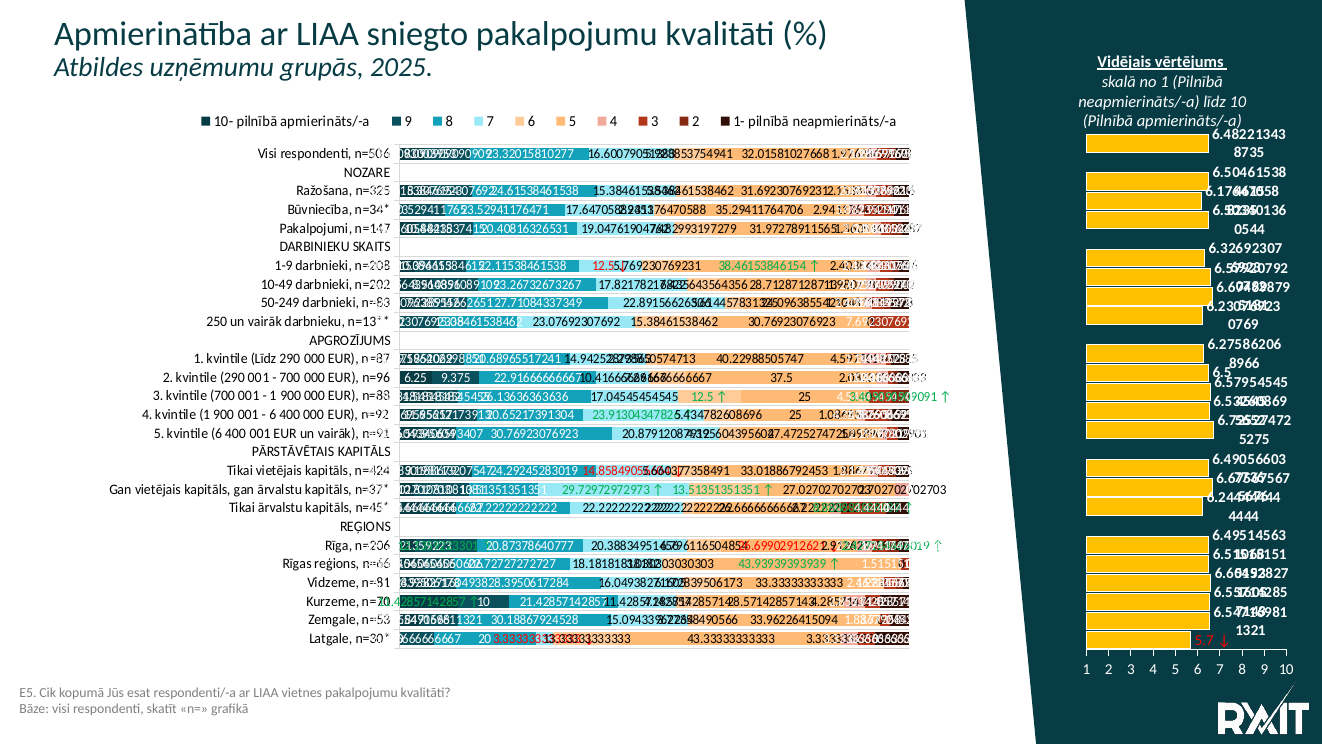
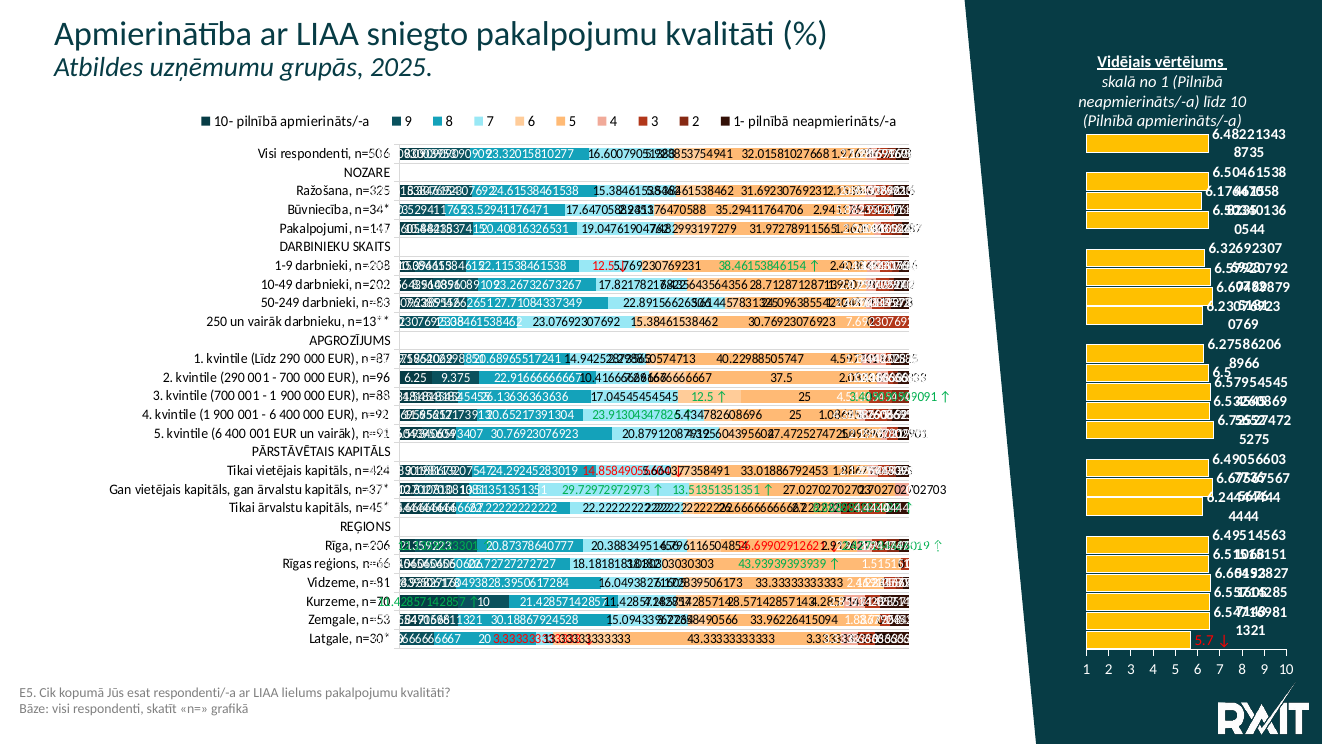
vietnes: vietnes -> lielums
